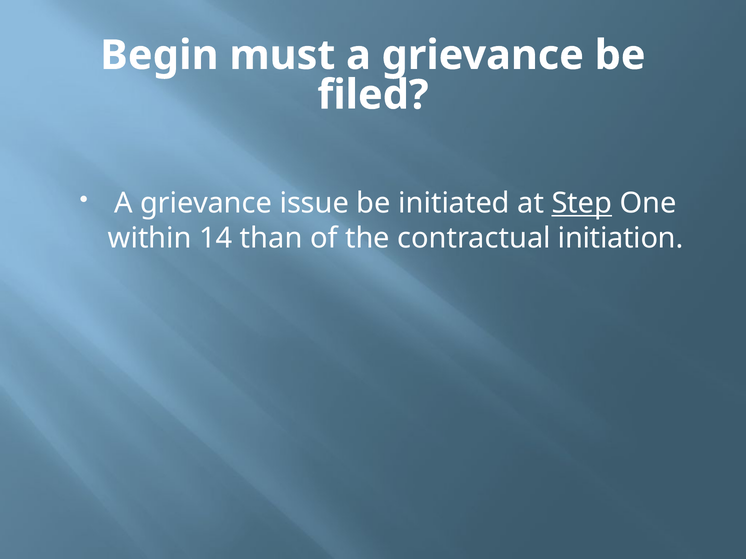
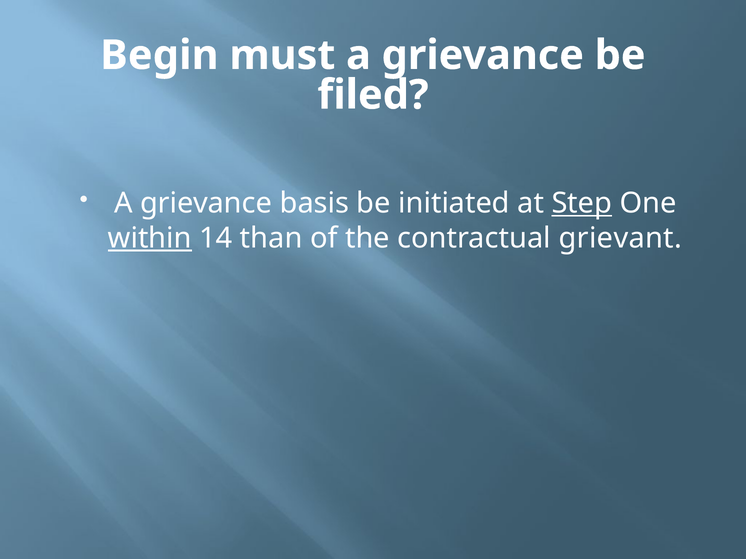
issue: issue -> basis
within underline: none -> present
initiation: initiation -> grievant
